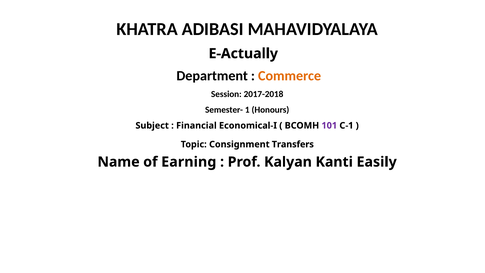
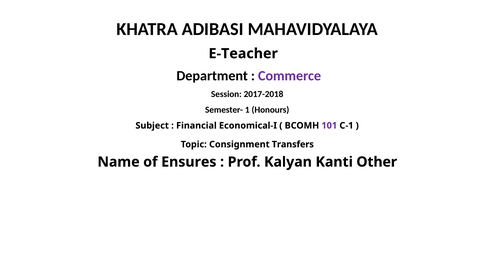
E-Actually: E-Actually -> E-Teacher
Commerce colour: orange -> purple
Earning: Earning -> Ensures
Easily: Easily -> Other
